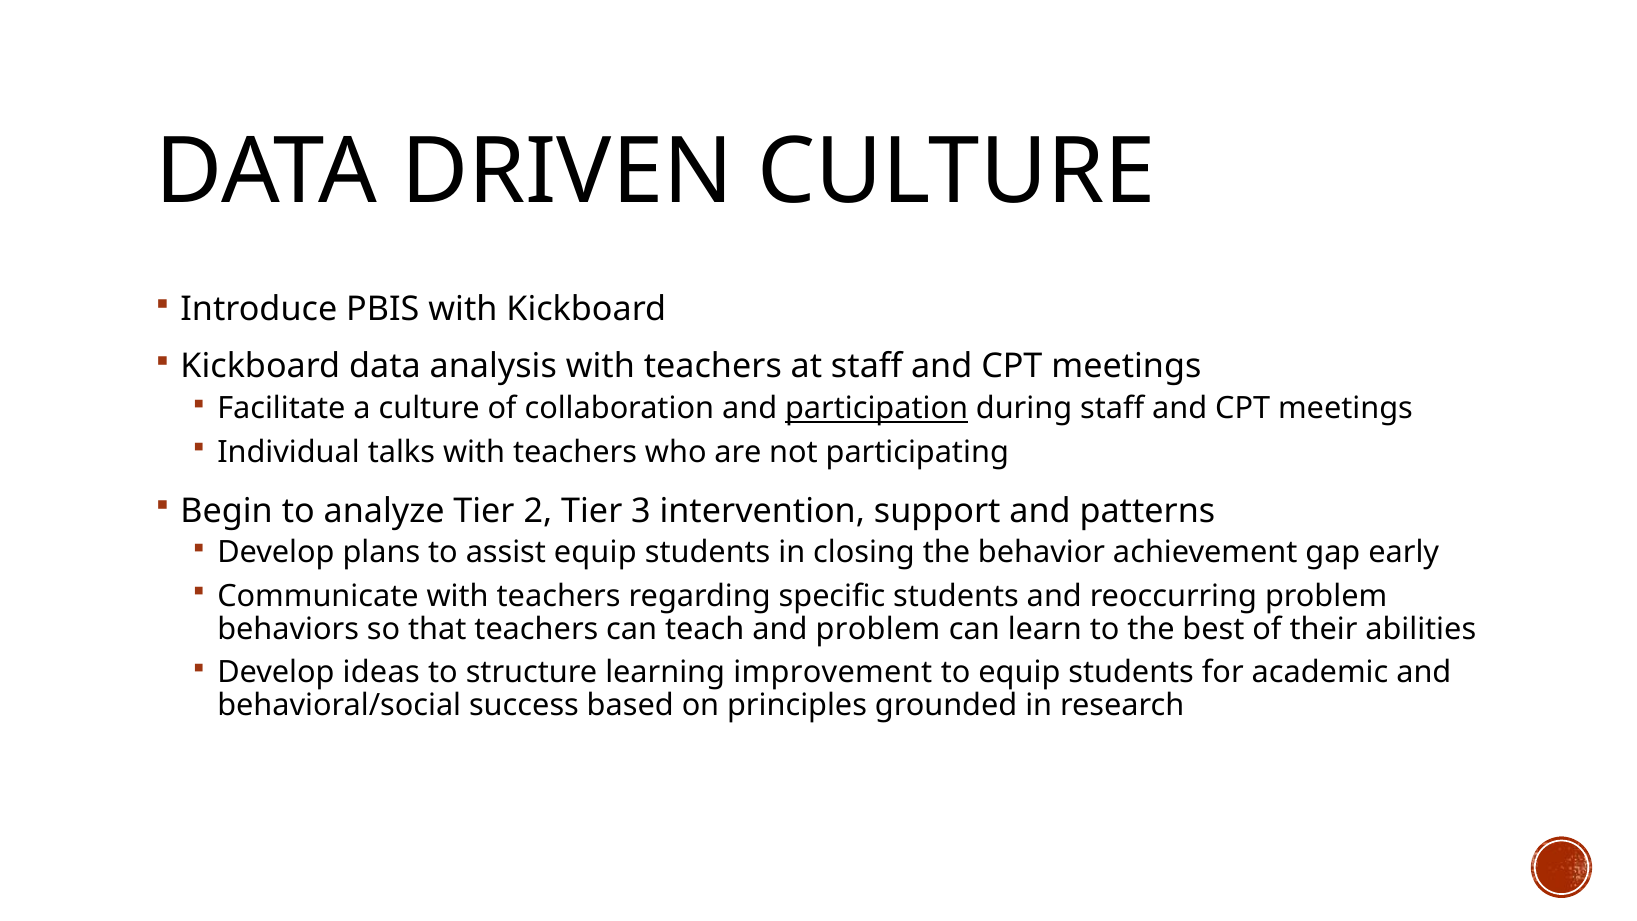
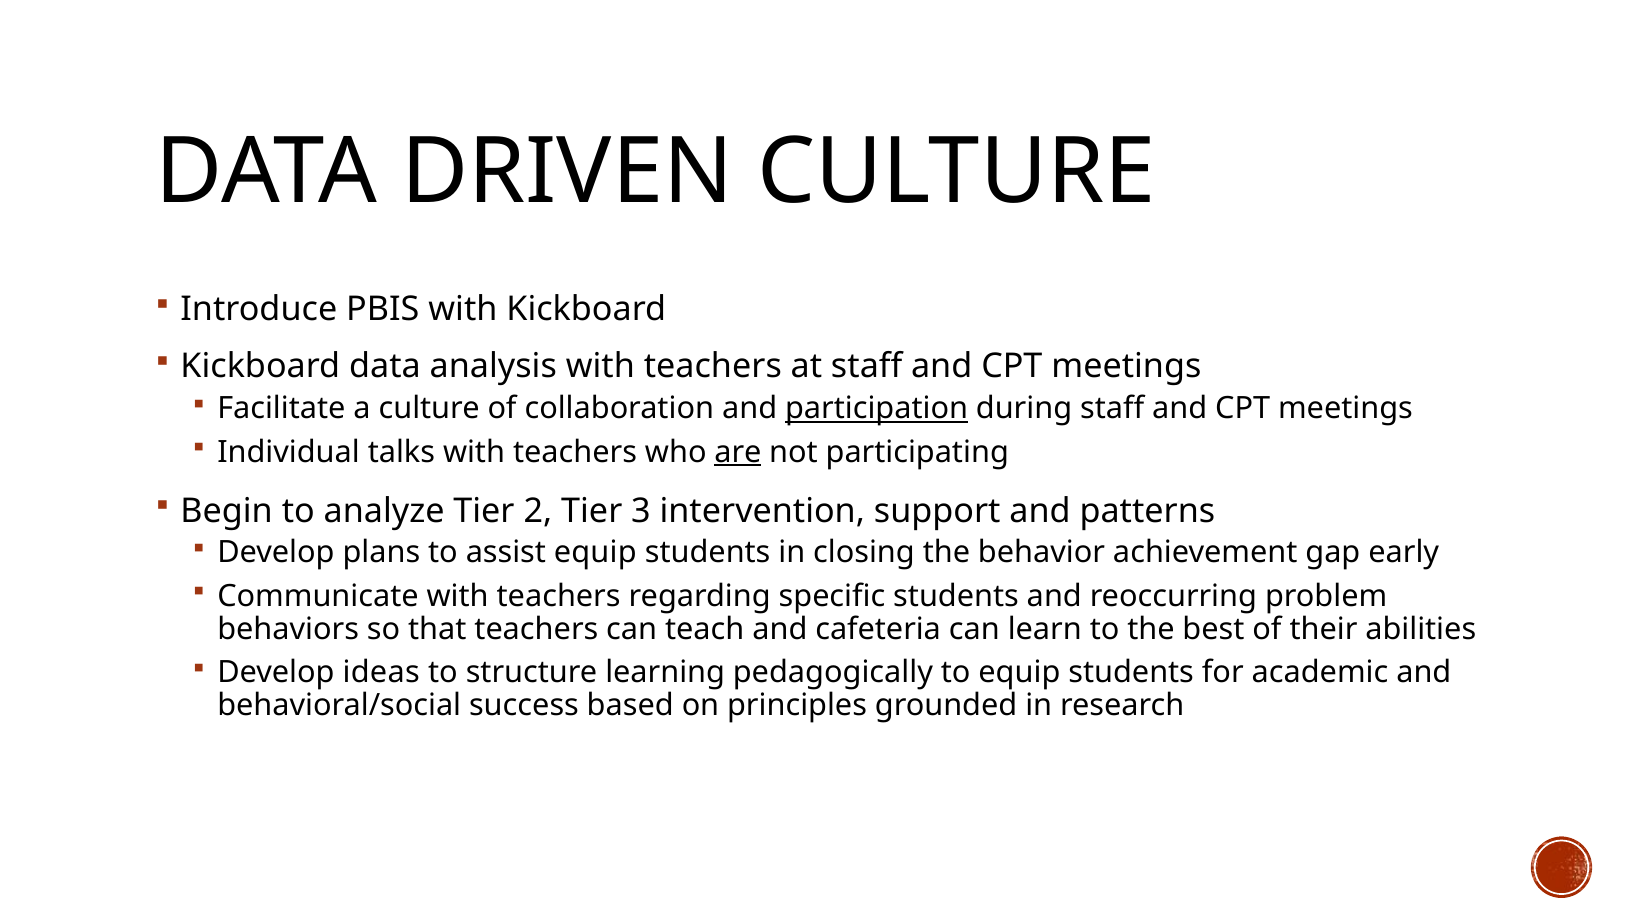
are underline: none -> present
and problem: problem -> cafeteria
improvement: improvement -> pedagogically
